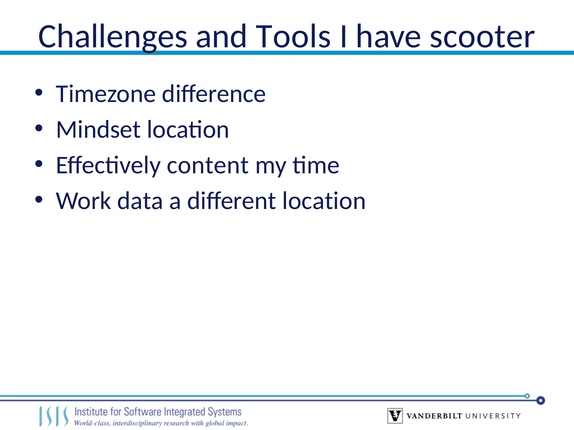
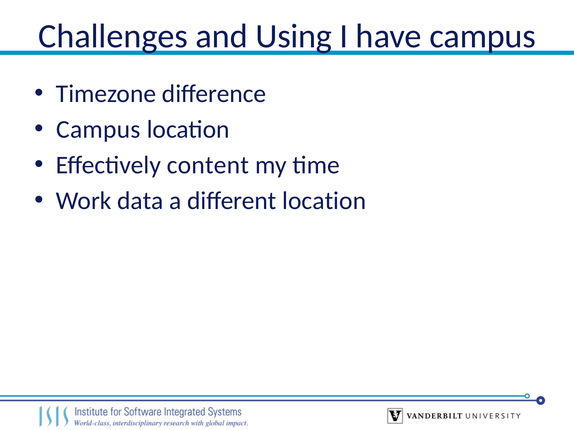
Tools: Tools -> Using
have scooter: scooter -> campus
Mindset at (98, 130): Mindset -> Campus
